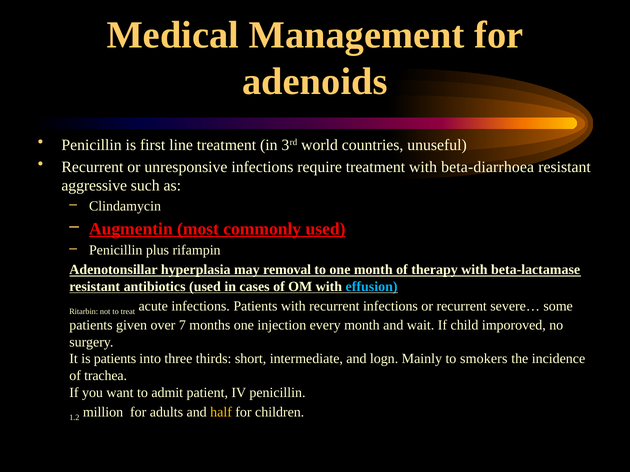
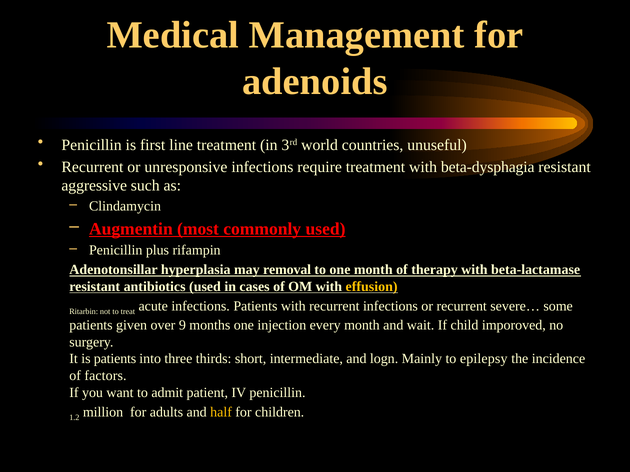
beta-diarrhoea: beta-diarrhoea -> beta-dysphagia
effusion colour: light blue -> yellow
7: 7 -> 9
smokers: smokers -> epilepsy
trachea: trachea -> factors
